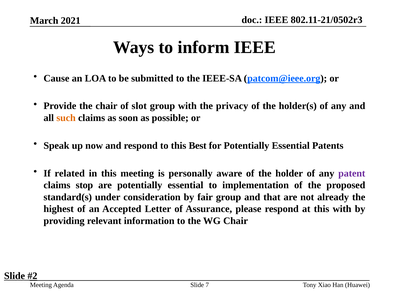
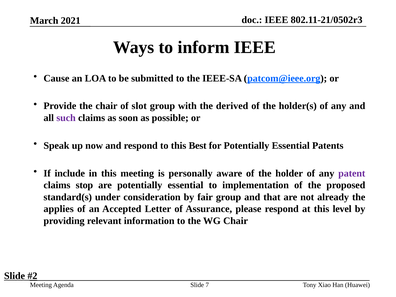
privacy: privacy -> derived
such colour: orange -> purple
related: related -> include
highest: highest -> applies
this with: with -> level
